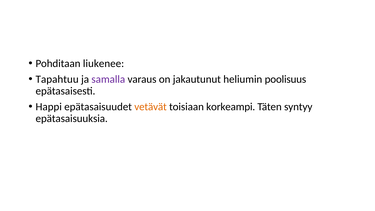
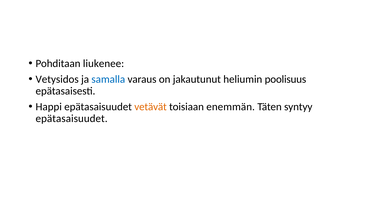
Tapahtuu: Tapahtuu -> Vetysidos
samalla colour: purple -> blue
korkeampi: korkeampi -> enemmän
epätasaisuuksia at (72, 118): epätasaisuuksia -> epätasaisuudet
